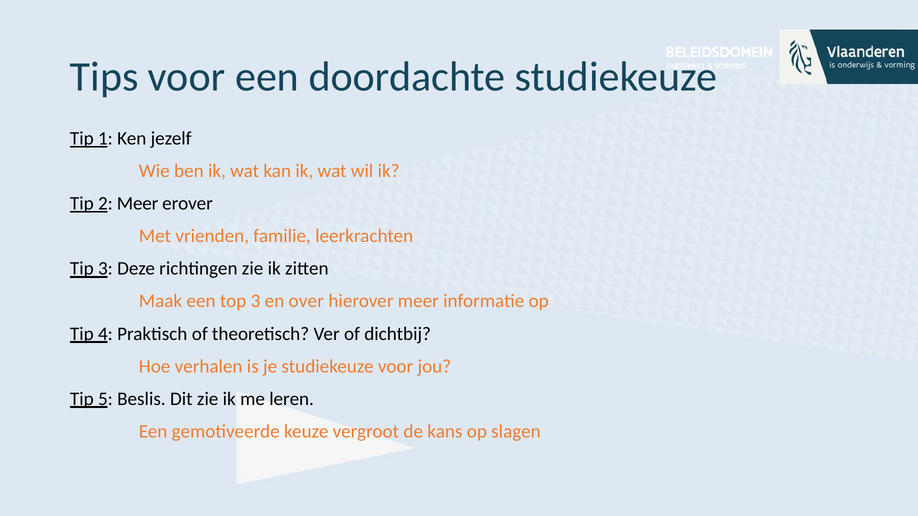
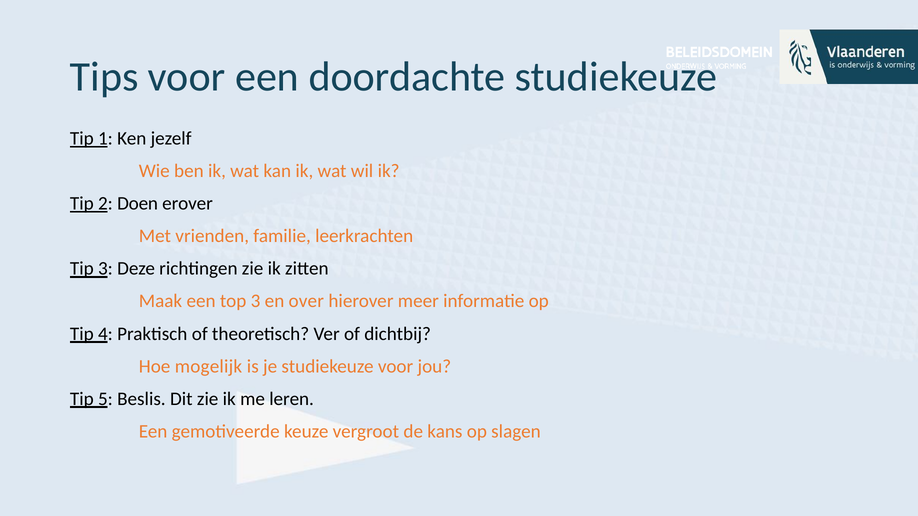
2 Meer: Meer -> Doen
verhalen: verhalen -> mogelijk
